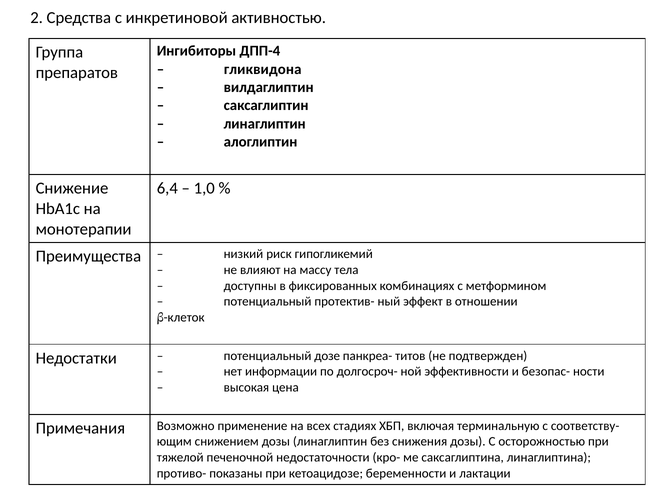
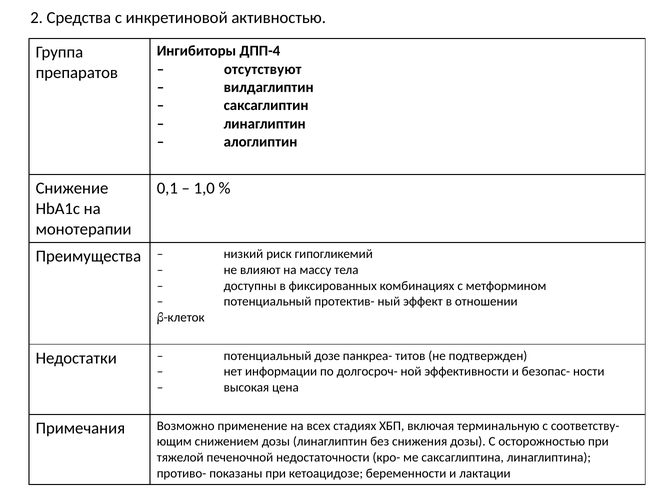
гликвидона: гликвидона -> отсутствуют
6,4: 6,4 -> 0,1
